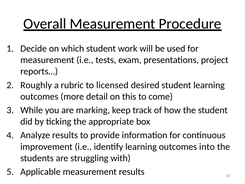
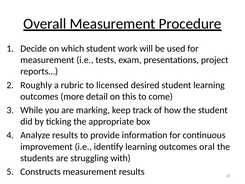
into: into -> oral
Applicable: Applicable -> Constructs
